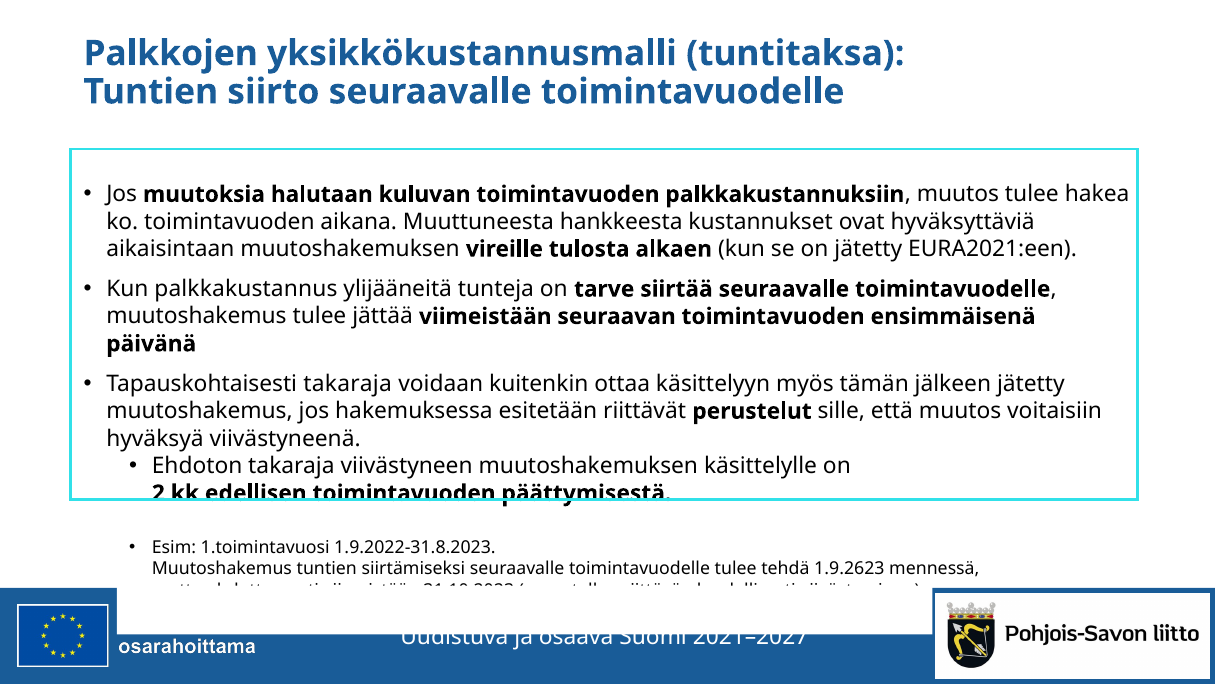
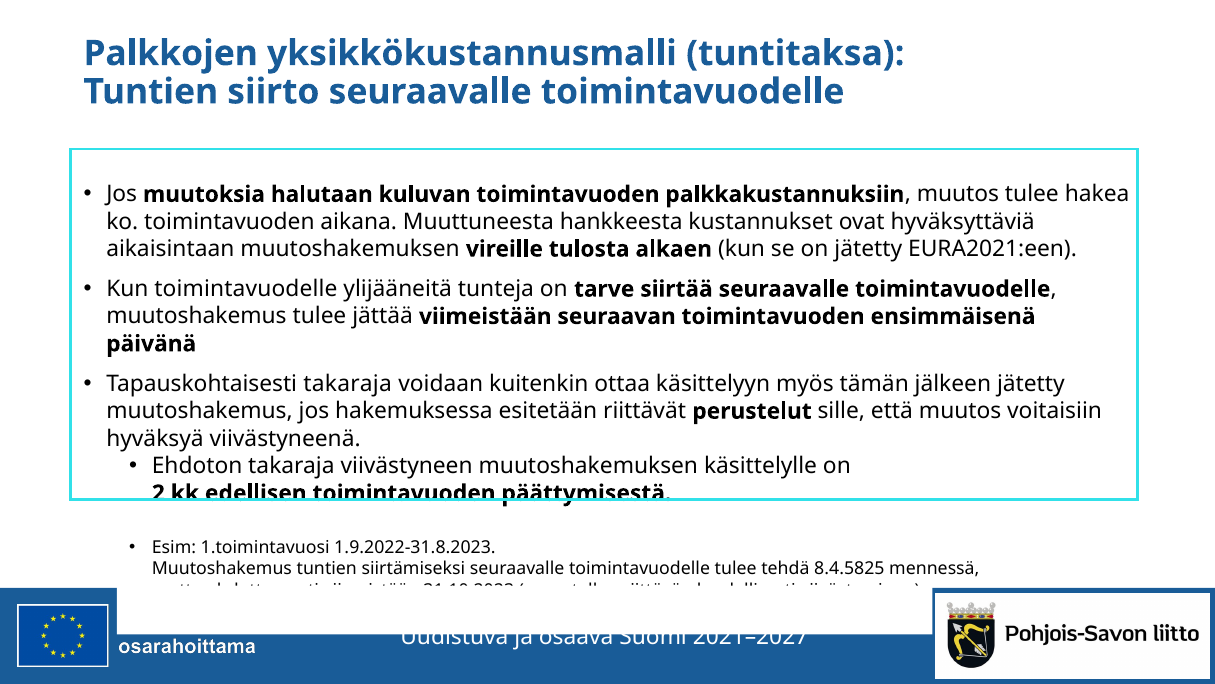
Kun palkkakustannus: palkkakustannus -> toimintavuodelle
1.9.2623: 1.9.2623 -> 8.4.5825
